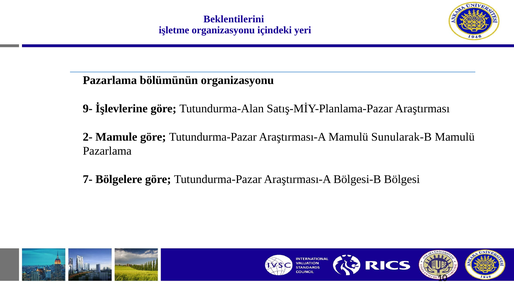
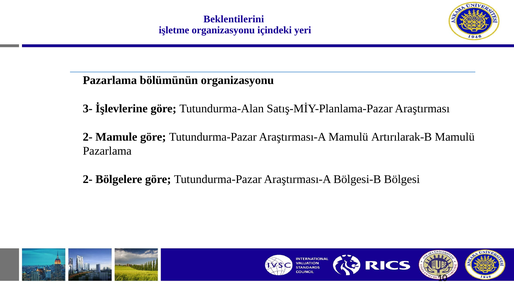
9-: 9- -> 3-
Sunularak-B: Sunularak-B -> Artırılarak-B
7- at (88, 179): 7- -> 2-
